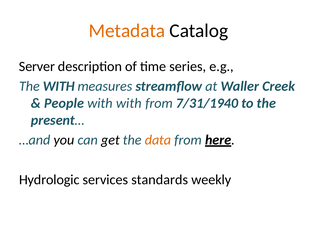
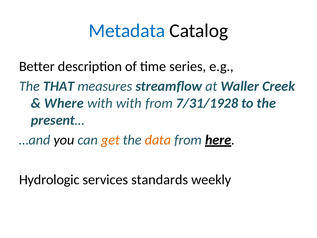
Metadata colour: orange -> blue
Server: Server -> Better
The WITH: WITH -> THAT
People: People -> Where
7/31/1940: 7/31/1940 -> 7/31/1928
get colour: black -> orange
